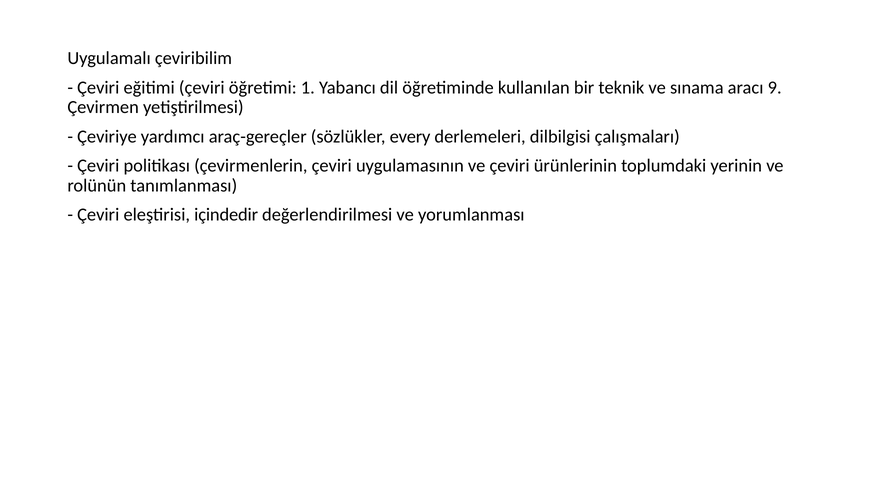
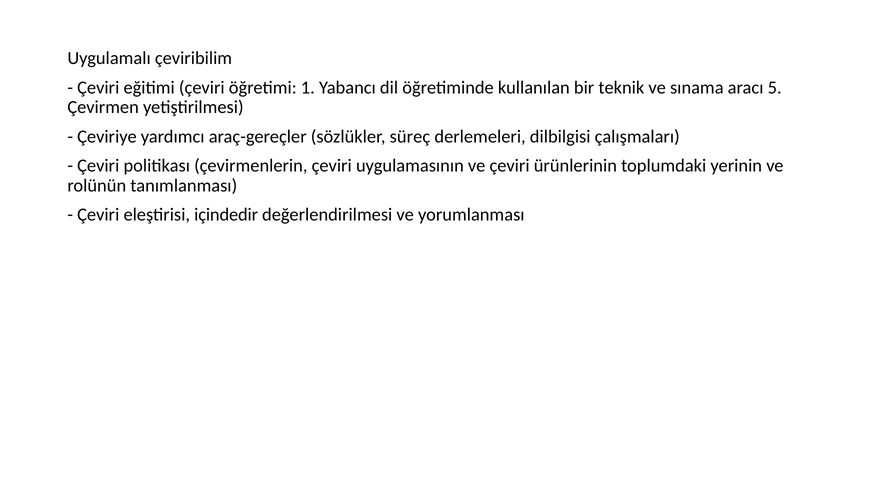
9: 9 -> 5
every: every -> süreç
